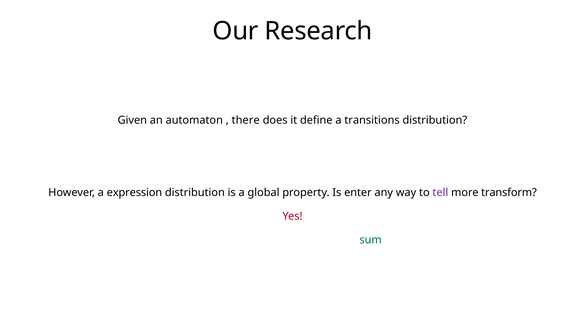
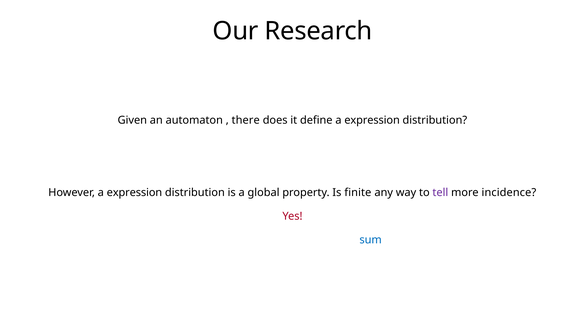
define a transitions: transitions -> expression
enter: enter -> finite
more transform: transform -> incidence
sum colour: green -> blue
